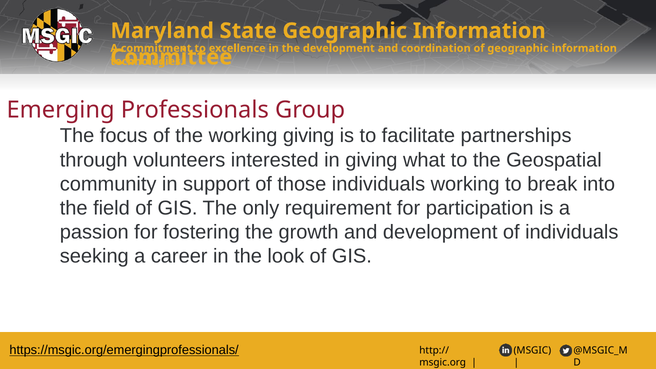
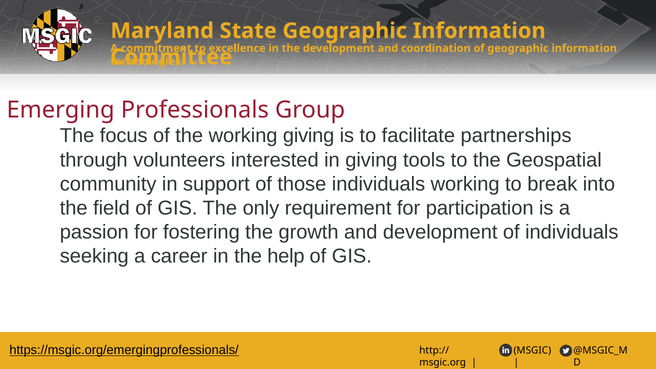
what: what -> tools
look: look -> help
